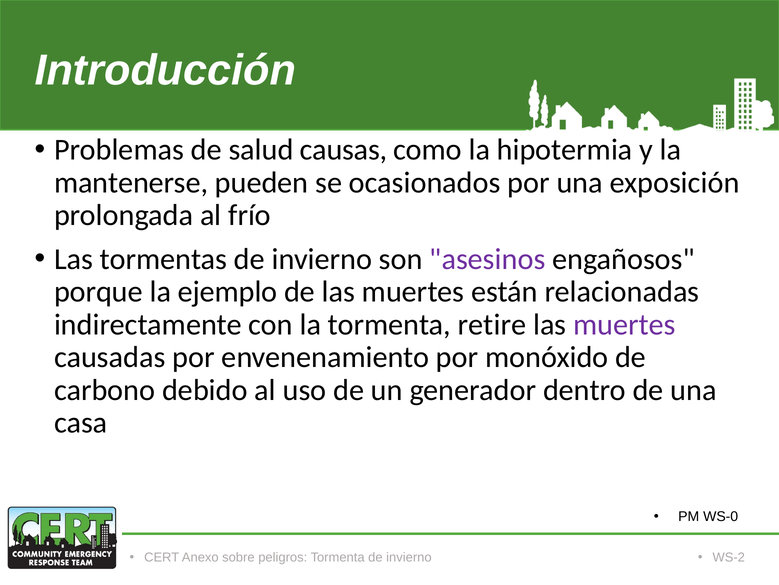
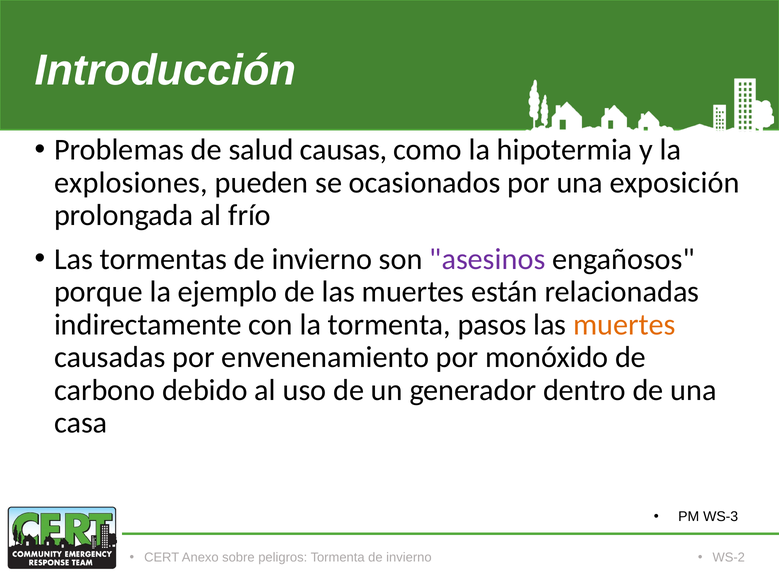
mantenerse: mantenerse -> explosiones
retire: retire -> pasos
muertes at (624, 324) colour: purple -> orange
WS-0: WS-0 -> WS-3
